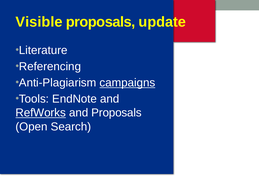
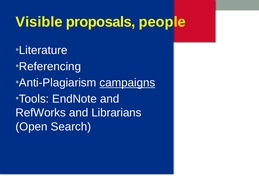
update: update -> people
RefWorks underline: present -> none
and Proposals: Proposals -> Librarians
